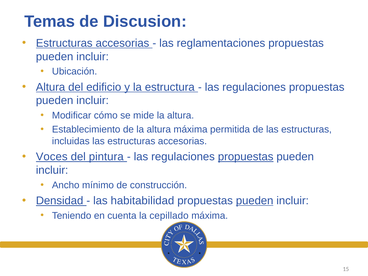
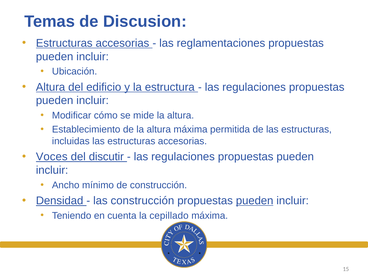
pintura: pintura -> discutir
propuestas at (246, 157) underline: present -> none
las habitabilidad: habitabilidad -> construcción
